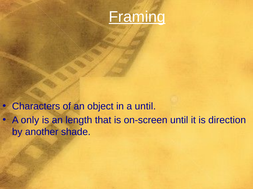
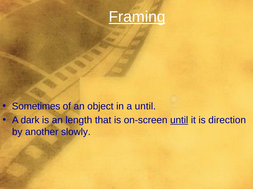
Characters: Characters -> Sometimes
only: only -> dark
until at (179, 121) underline: none -> present
shade: shade -> slowly
